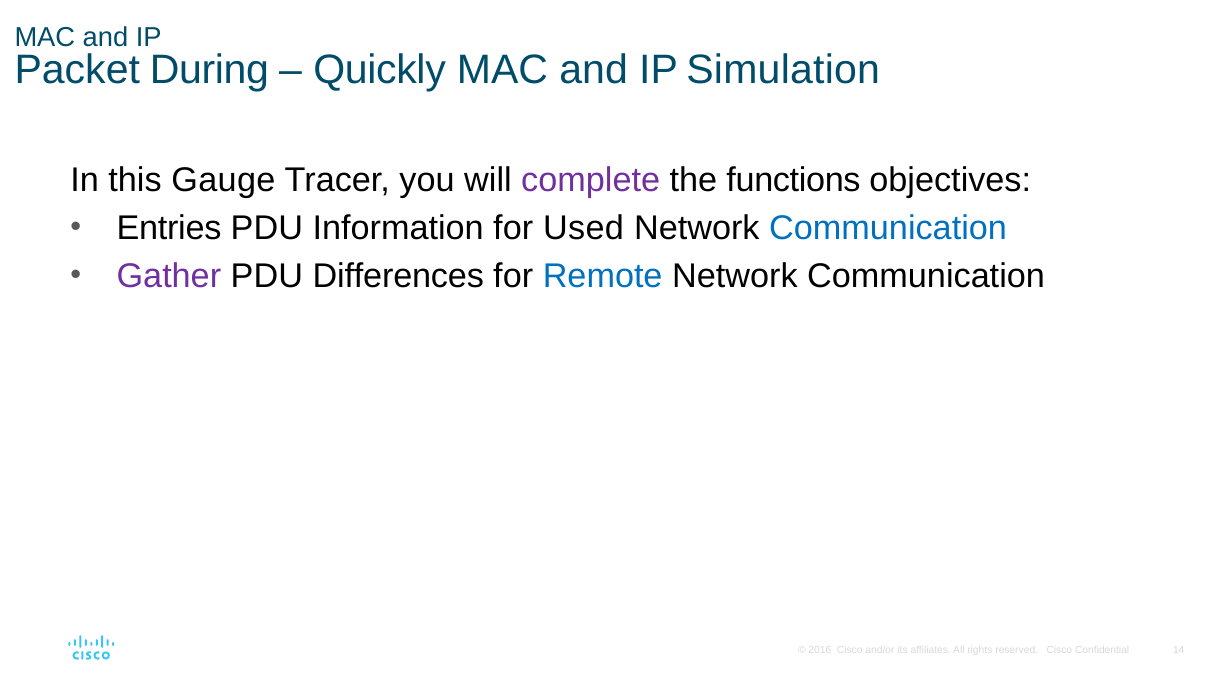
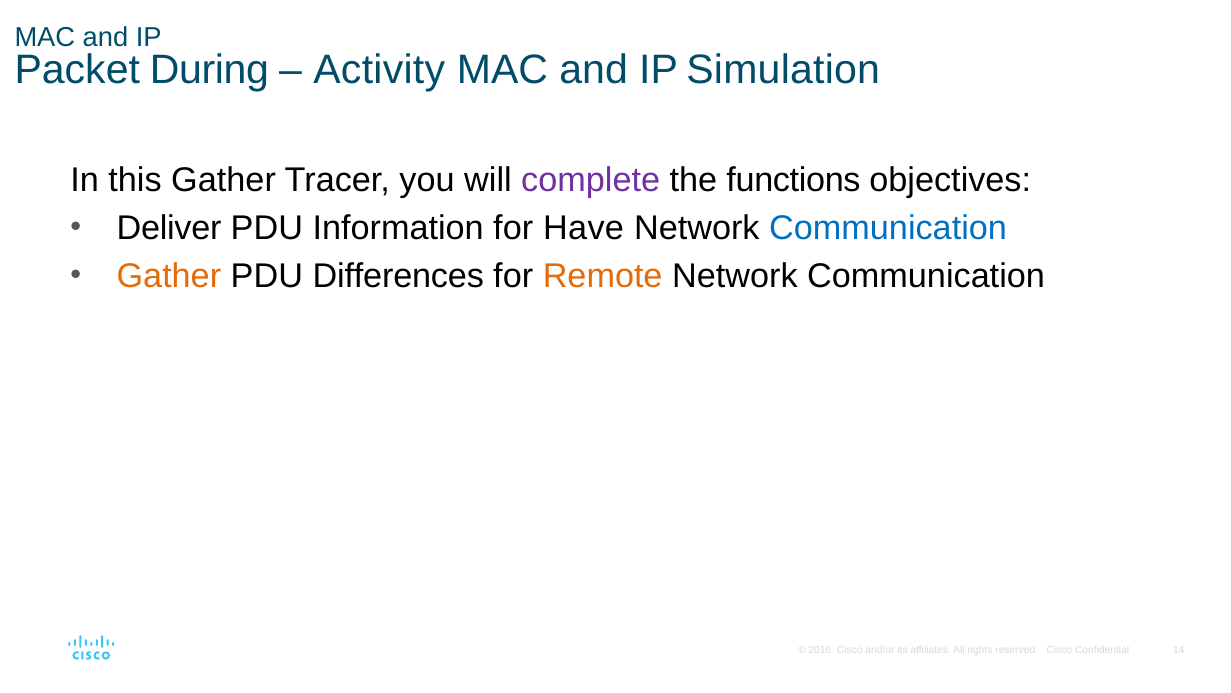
Quickly: Quickly -> Activity
this Gauge: Gauge -> Gather
Entries: Entries -> Deliver
Used: Used -> Have
Gather at (169, 276) colour: purple -> orange
Remote colour: blue -> orange
